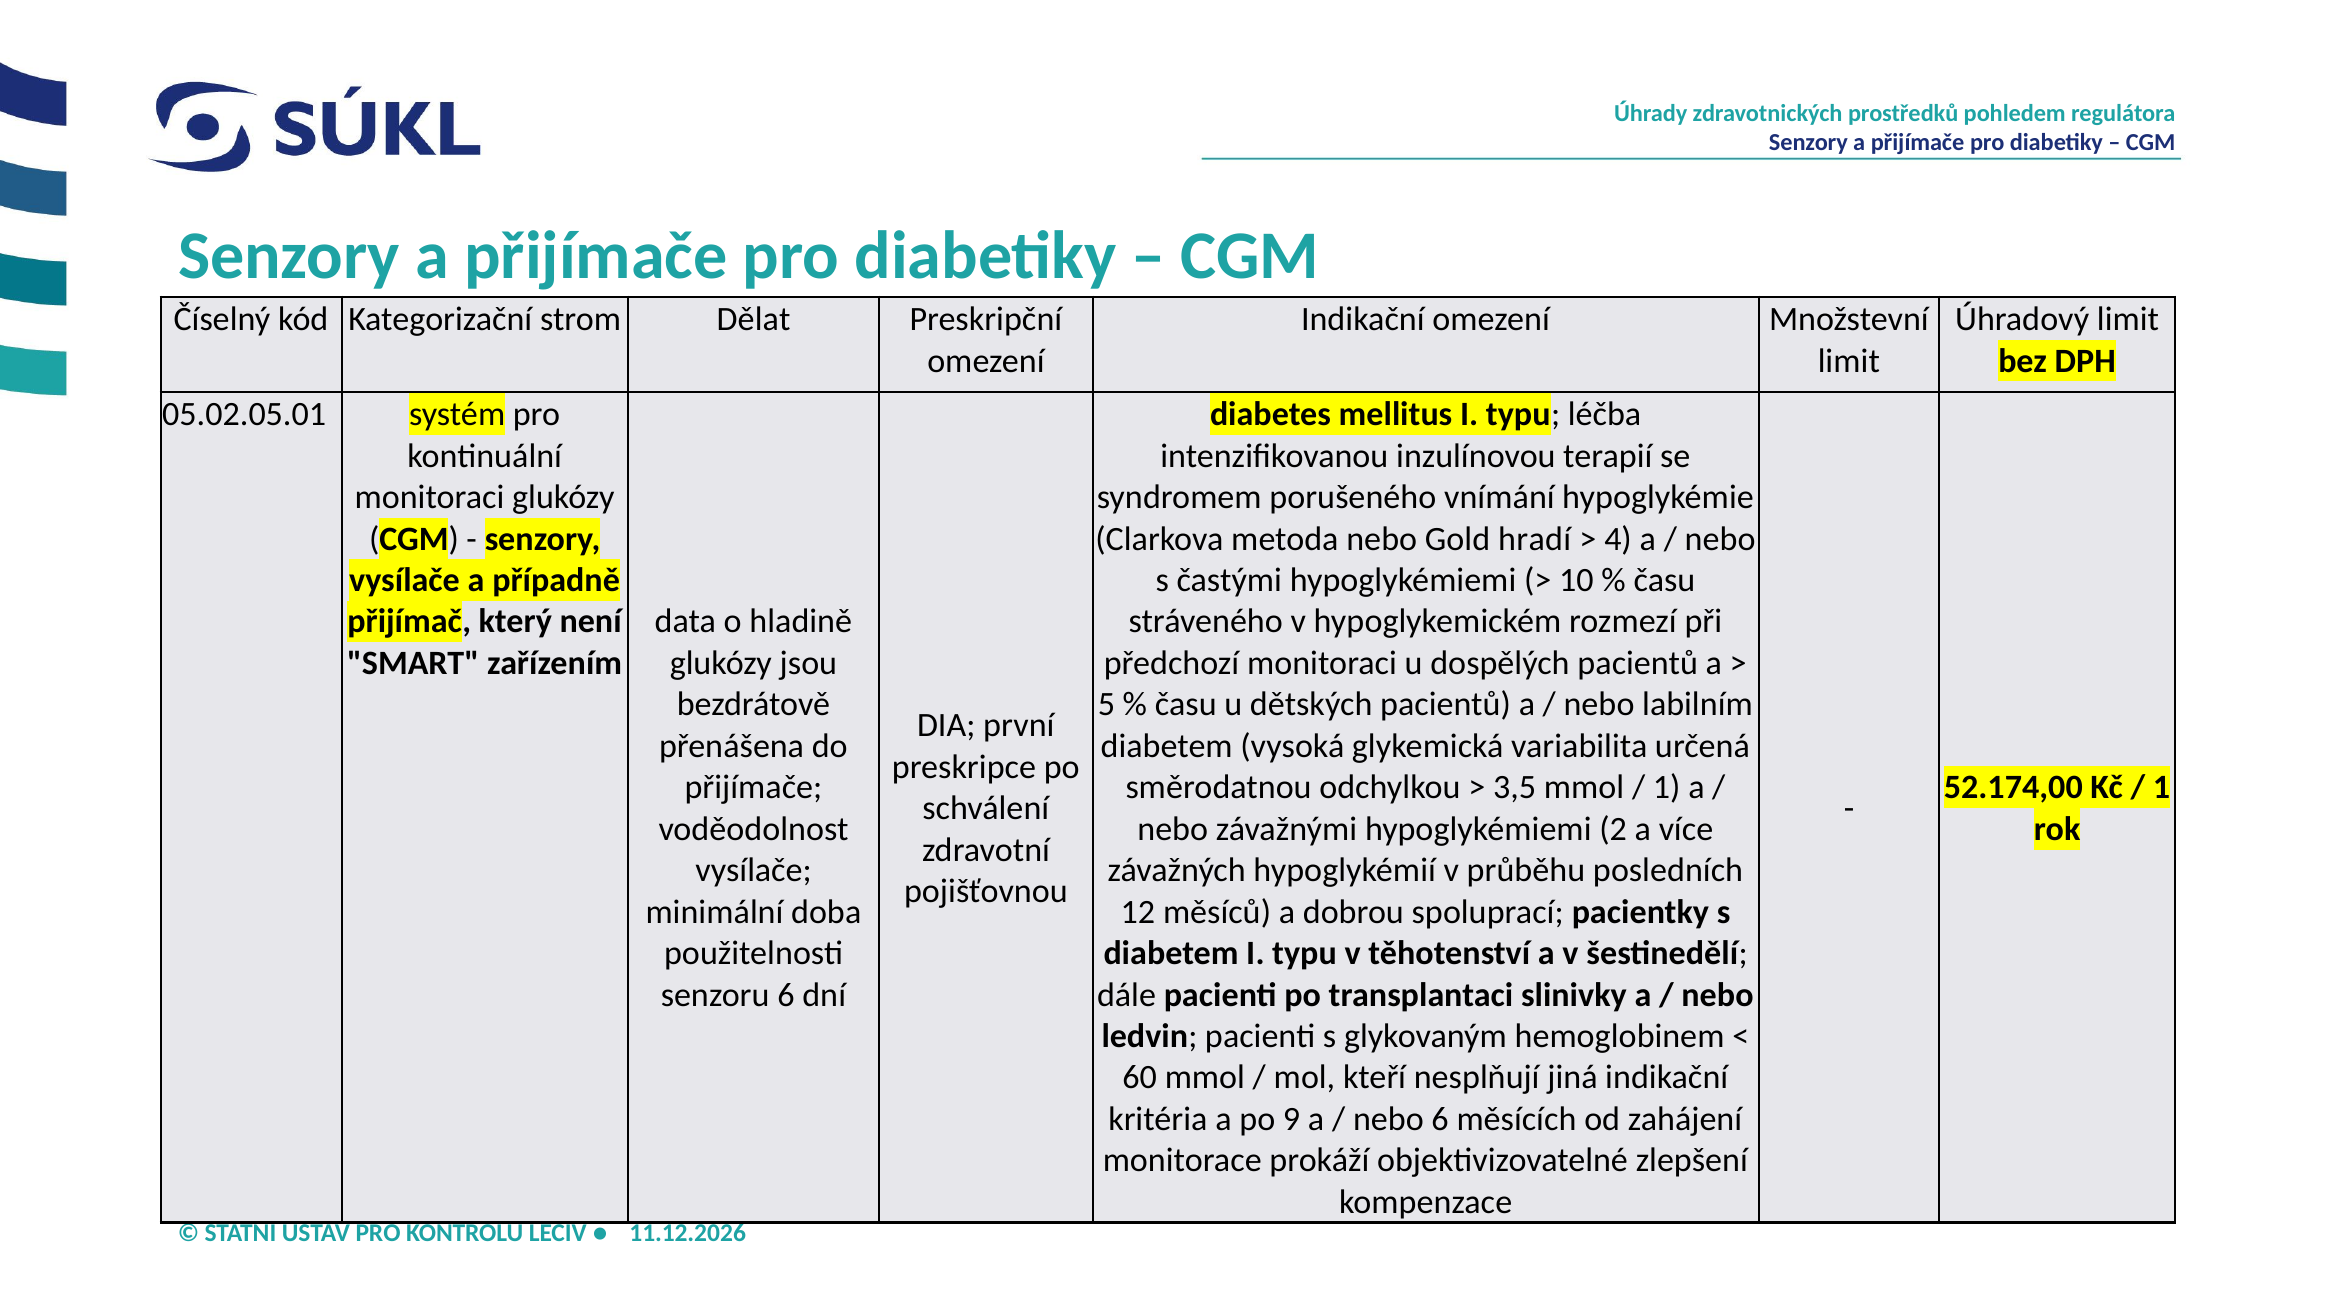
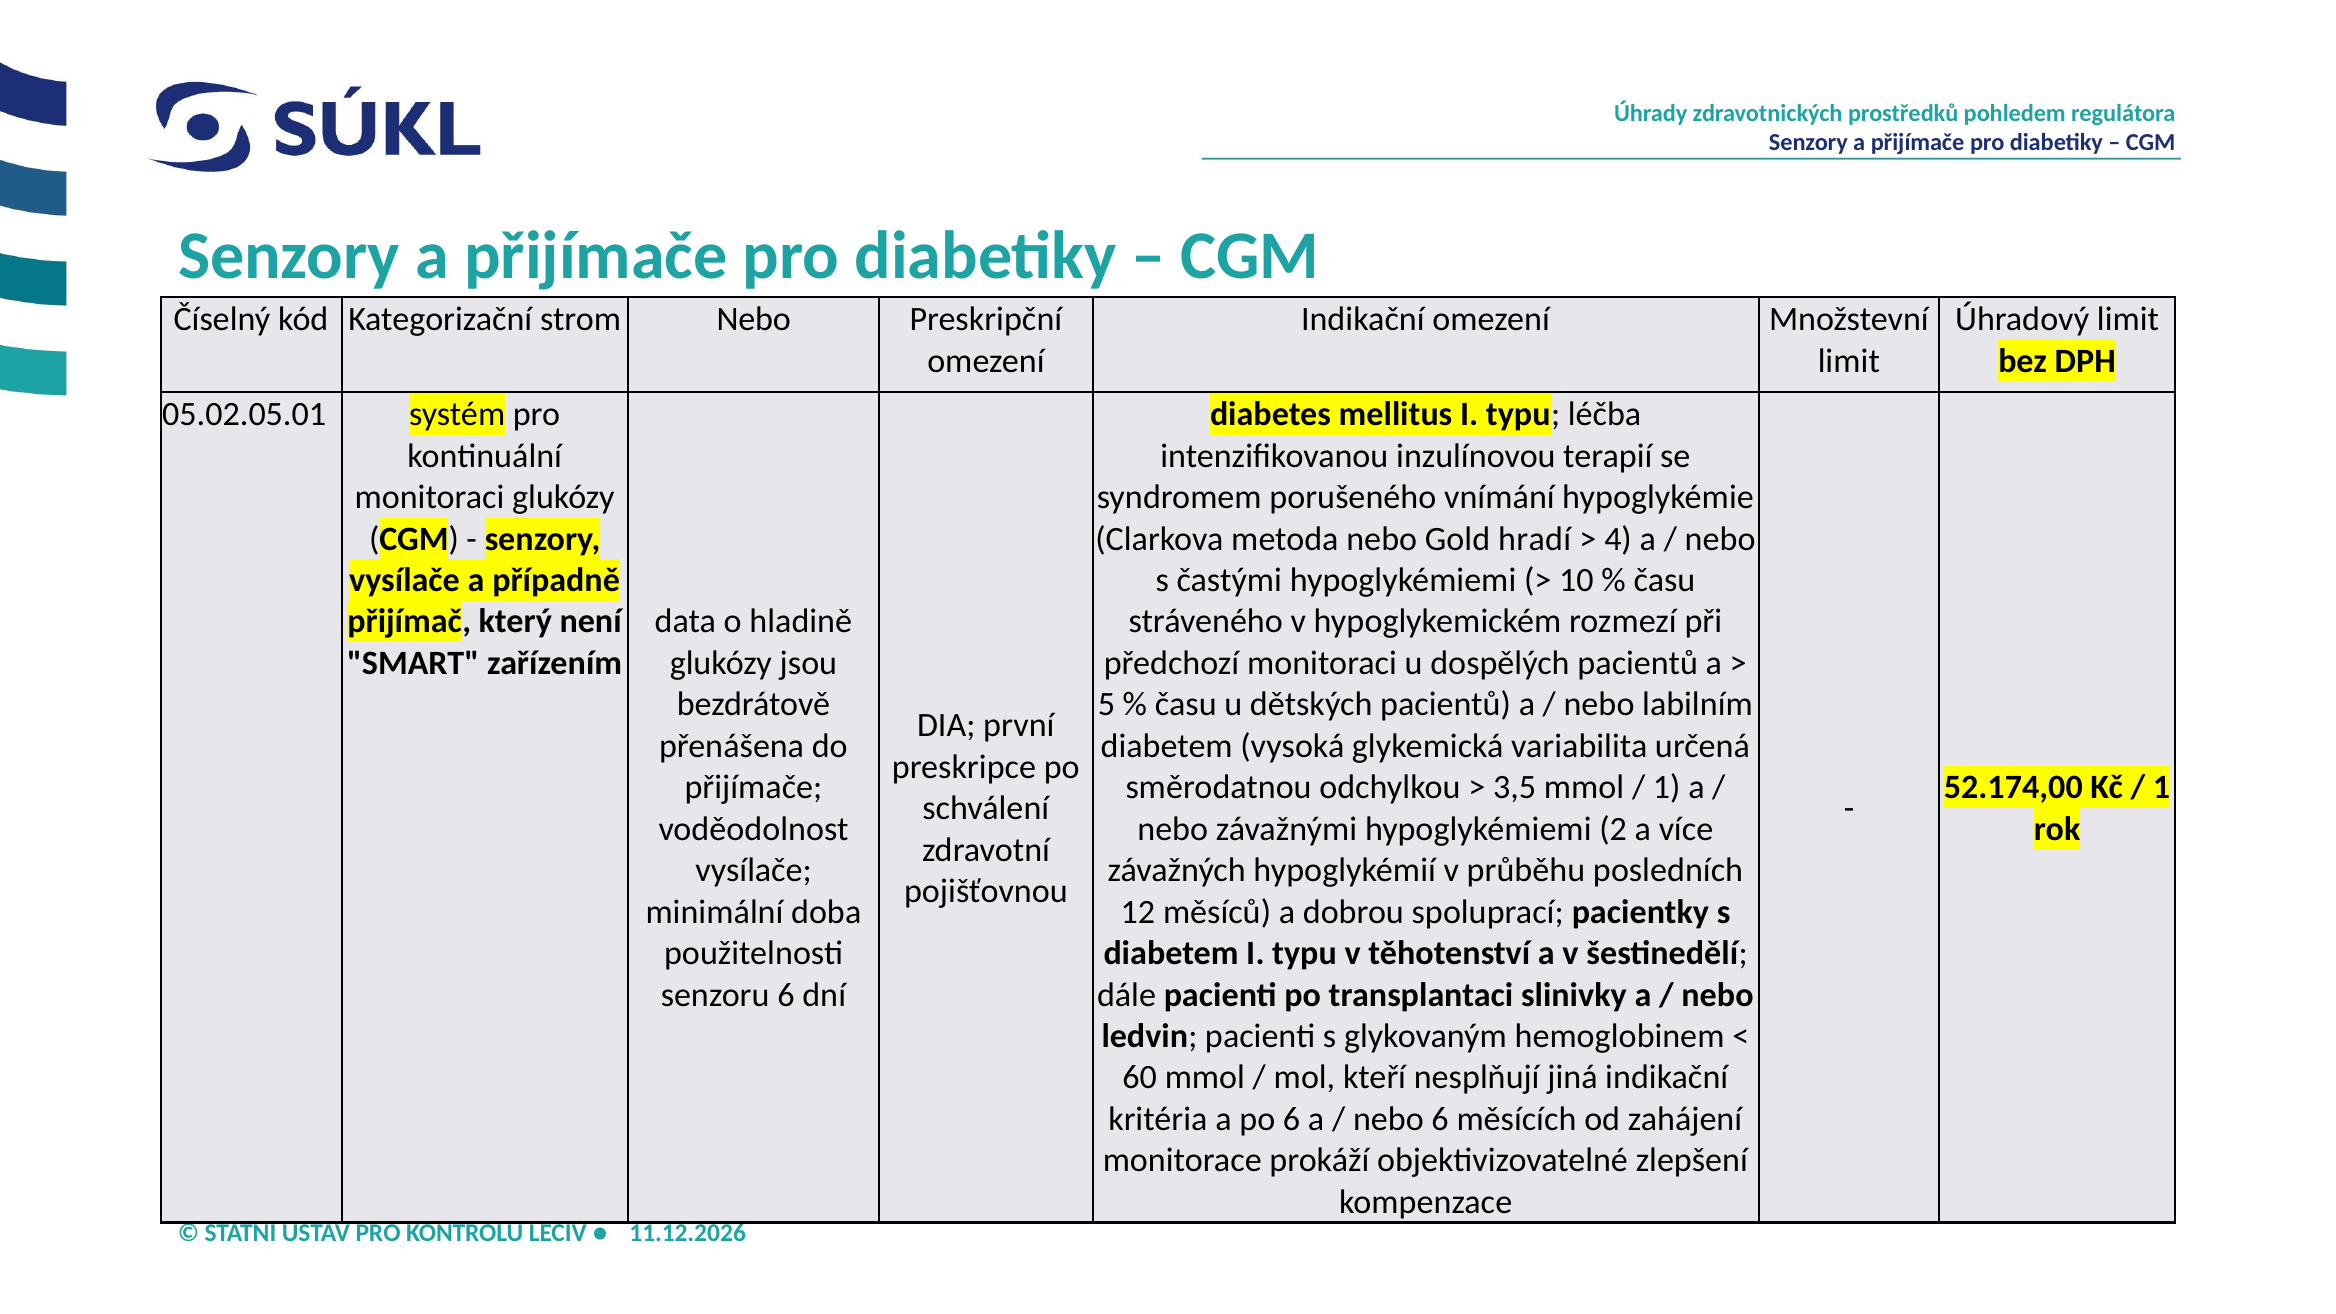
strom Dělat: Dělat -> Nebo
po 9: 9 -> 6
